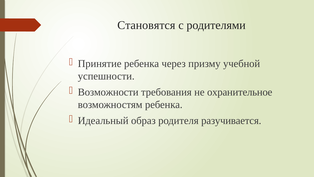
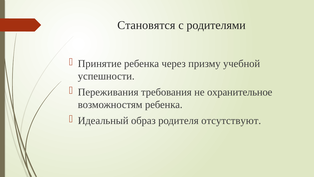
Возможности: Возможности -> Переживания
разучивается: разучивается -> отсутствуют
